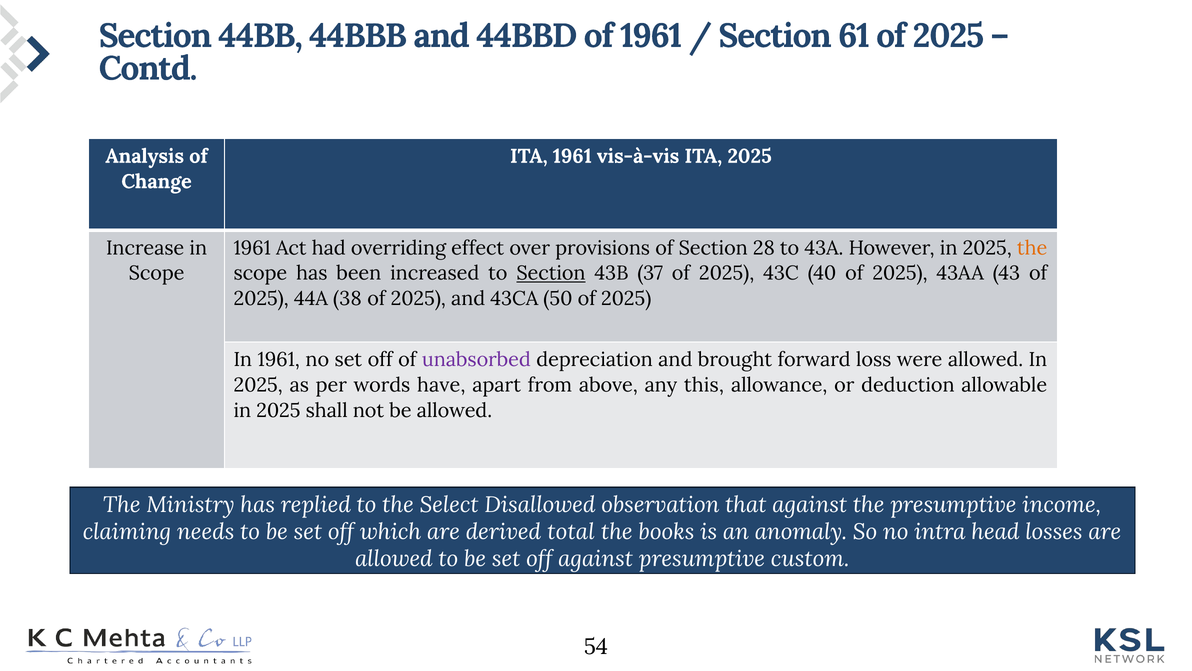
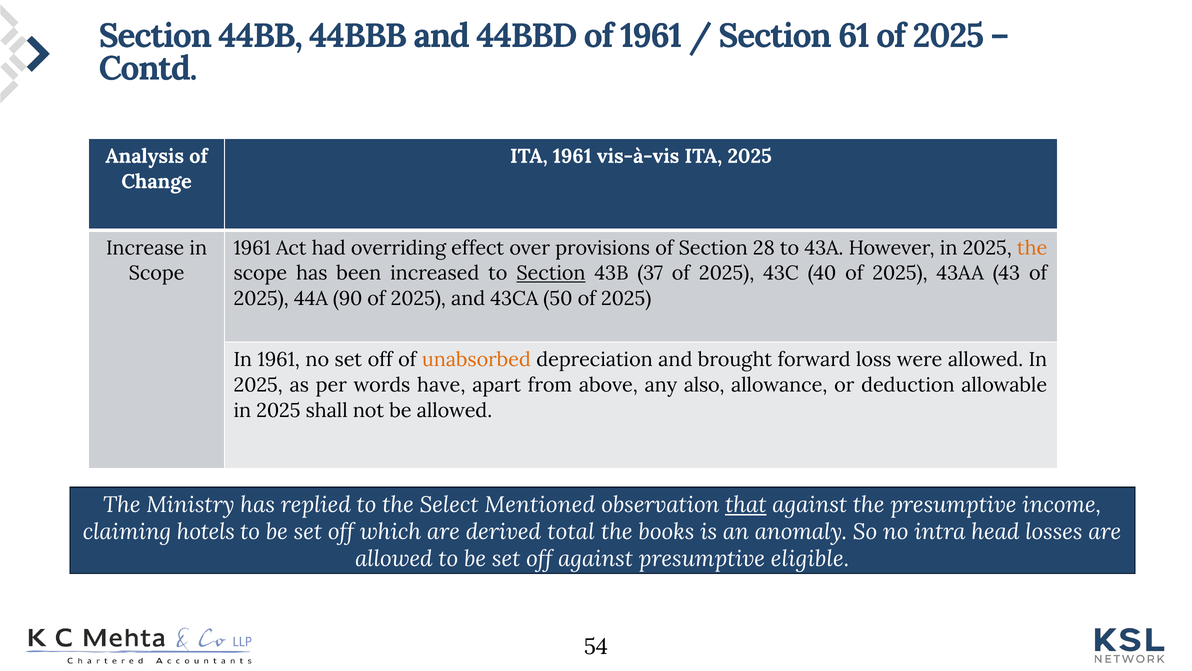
38: 38 -> 90
unabsorbed colour: purple -> orange
this: this -> also
Disallowed: Disallowed -> Mentioned
that underline: none -> present
needs: needs -> hotels
custom: custom -> eligible
